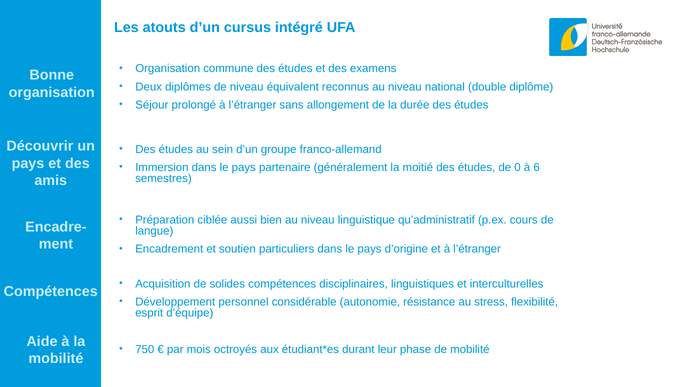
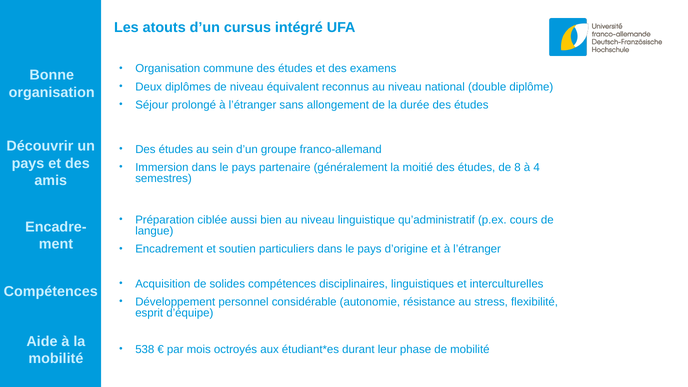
0: 0 -> 8
6: 6 -> 4
750: 750 -> 538
